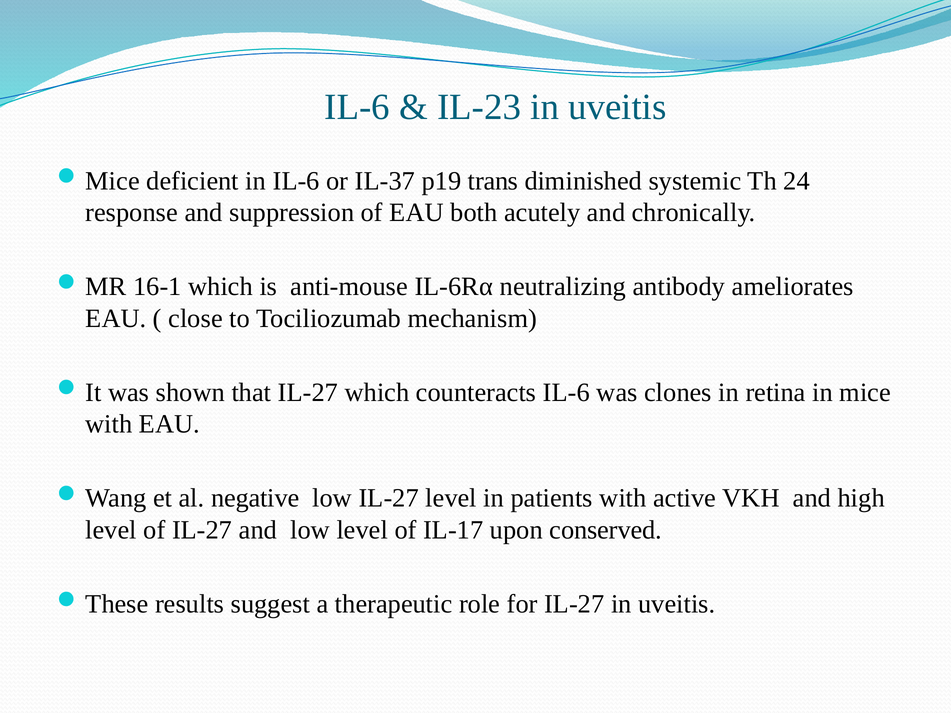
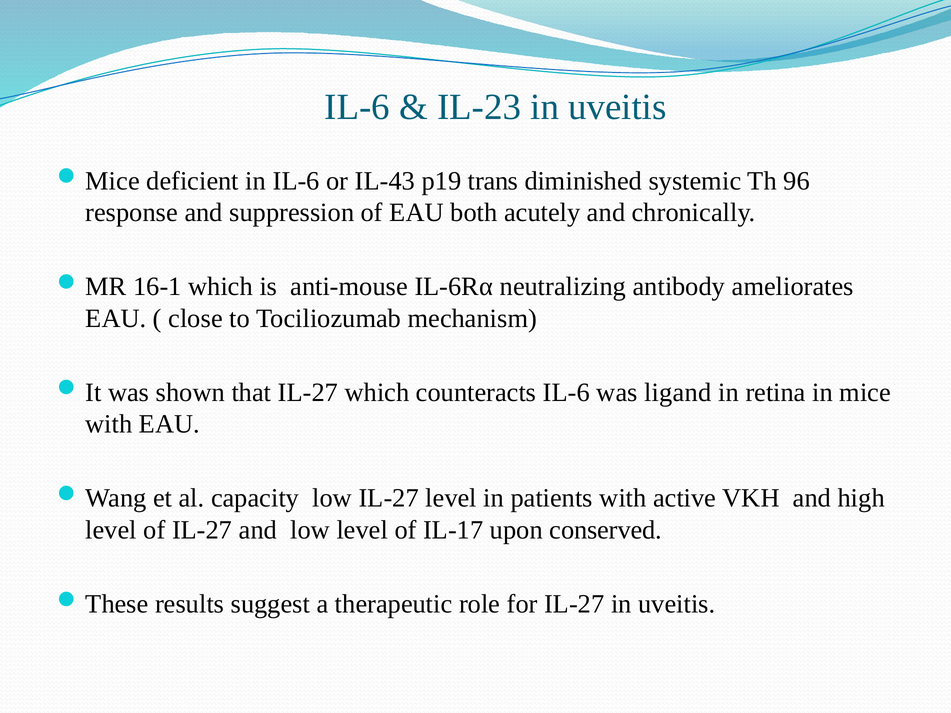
IL-37: IL-37 -> IL-43
24: 24 -> 96
clones: clones -> ligand
negative: negative -> capacity
